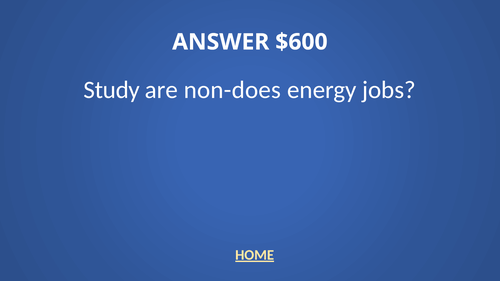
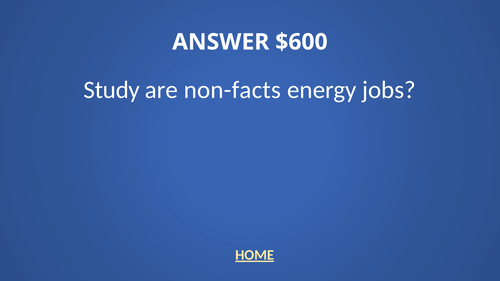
non-does: non-does -> non-facts
